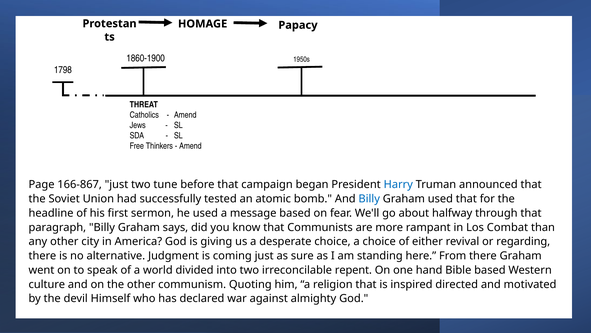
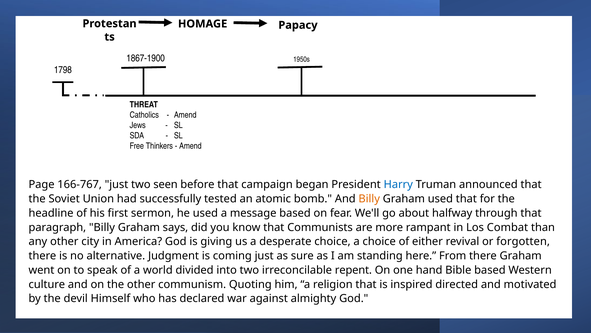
1860-1900: 1860-1900 -> 1867-1900
166-867: 166-867 -> 166-767
tune: tune -> seen
Billy at (369, 199) colour: blue -> orange
regarding: regarding -> forgotten
